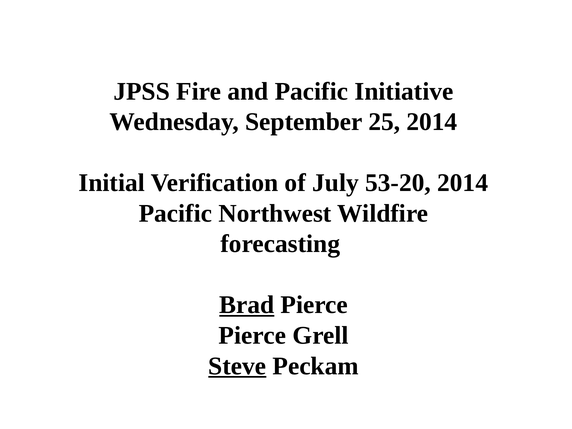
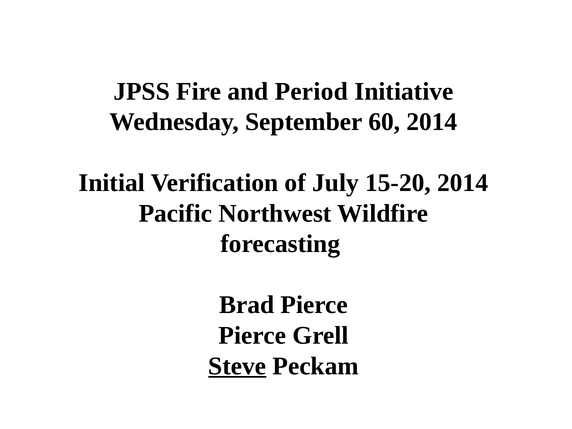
and Pacific: Pacific -> Period
25: 25 -> 60
53-20: 53-20 -> 15-20
Brad underline: present -> none
